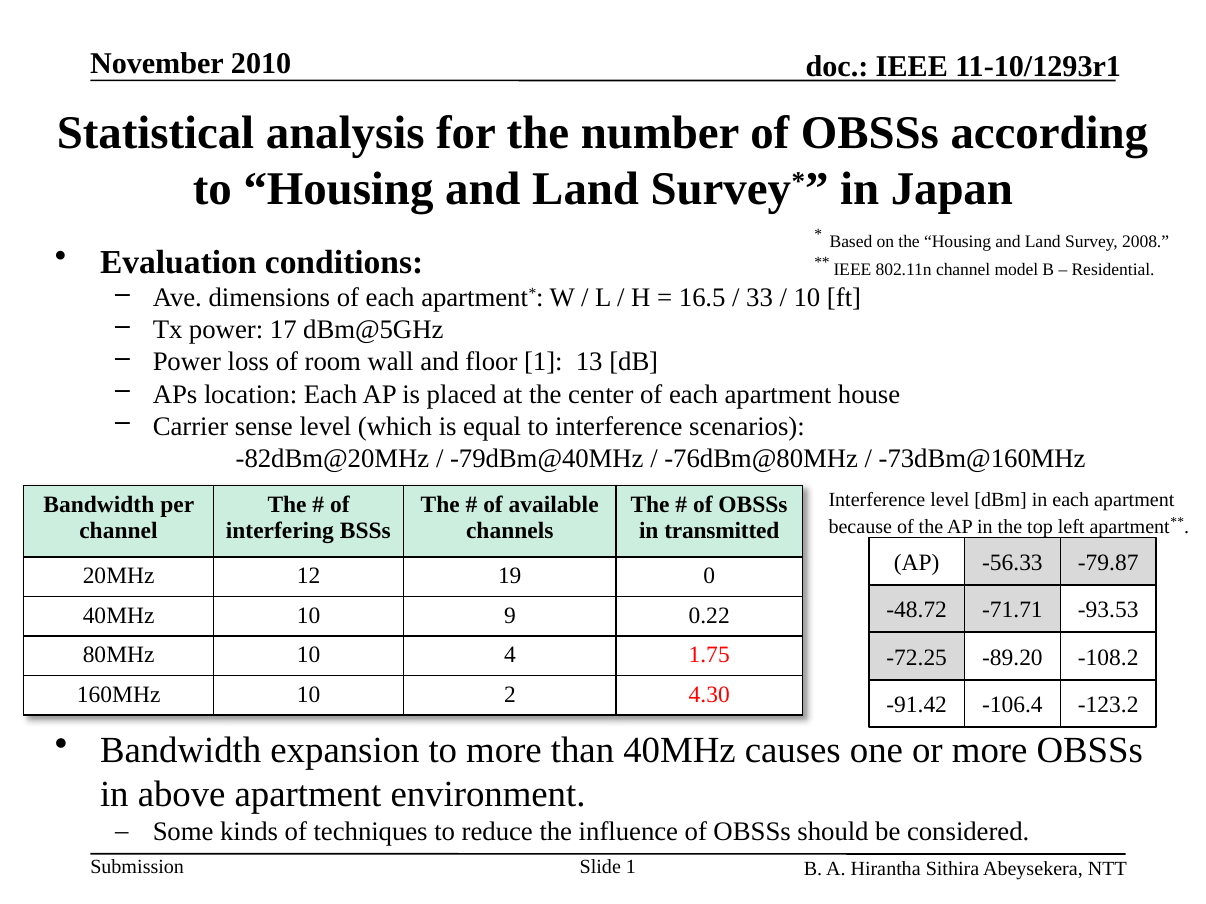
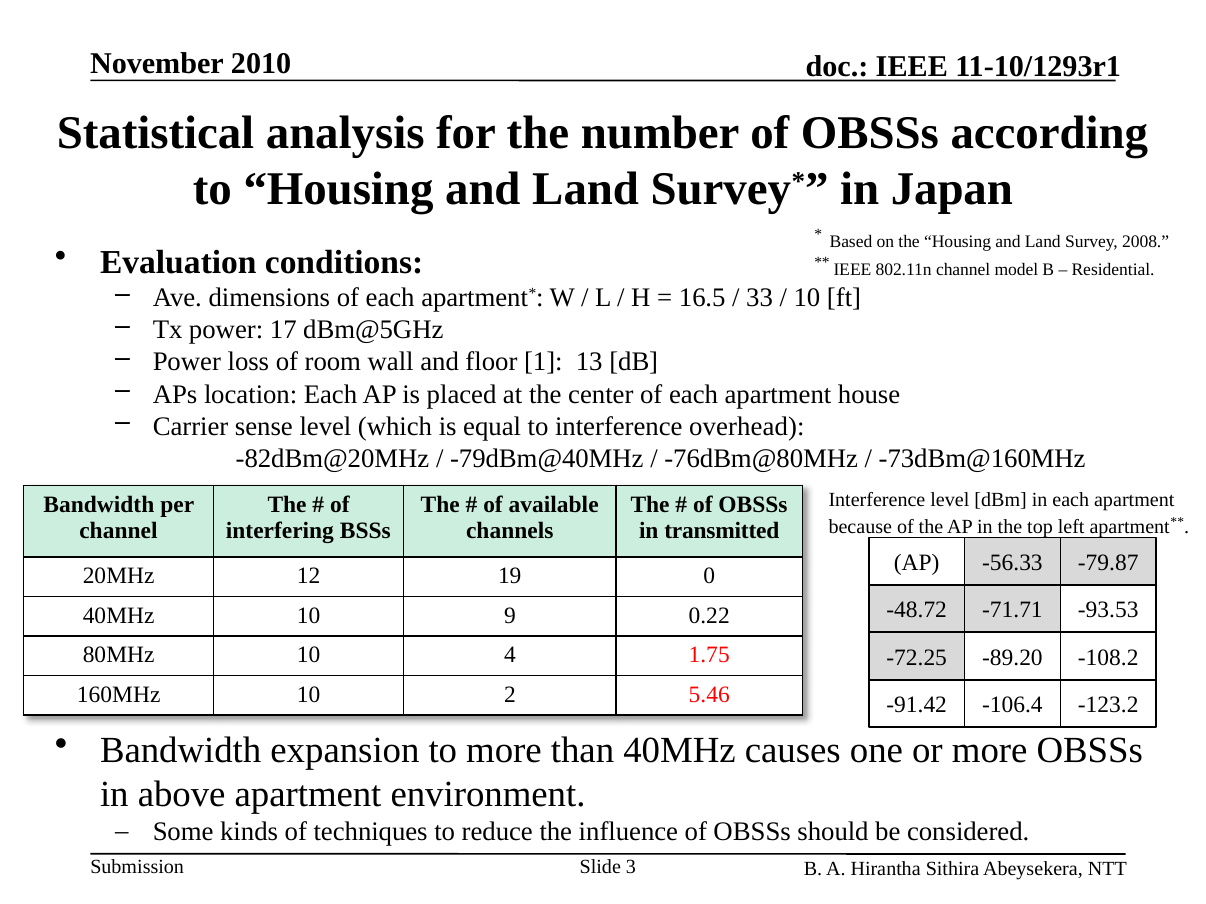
scenarios: scenarios -> overhead
4.30: 4.30 -> 5.46
Slide 1: 1 -> 3
